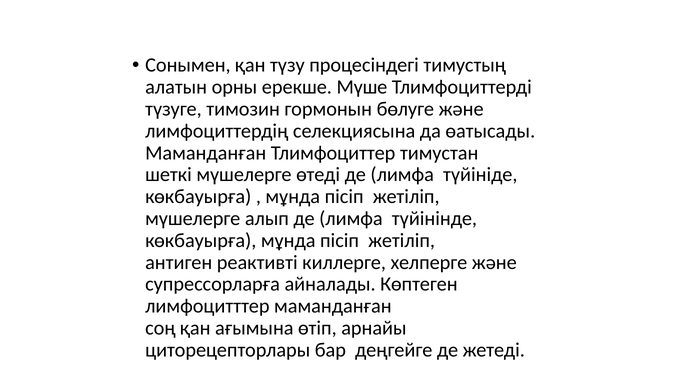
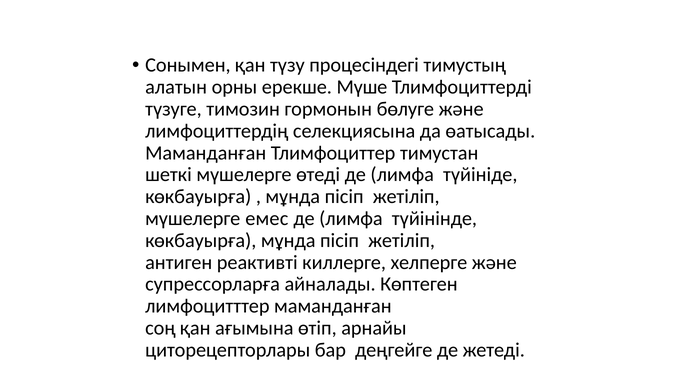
алып: алып -> емес
